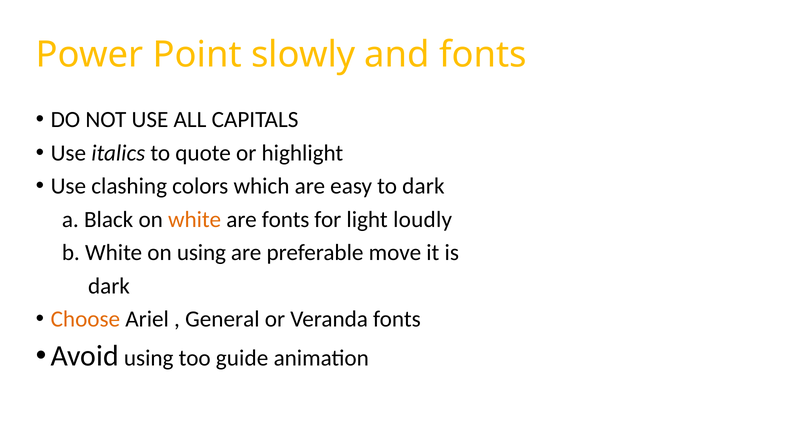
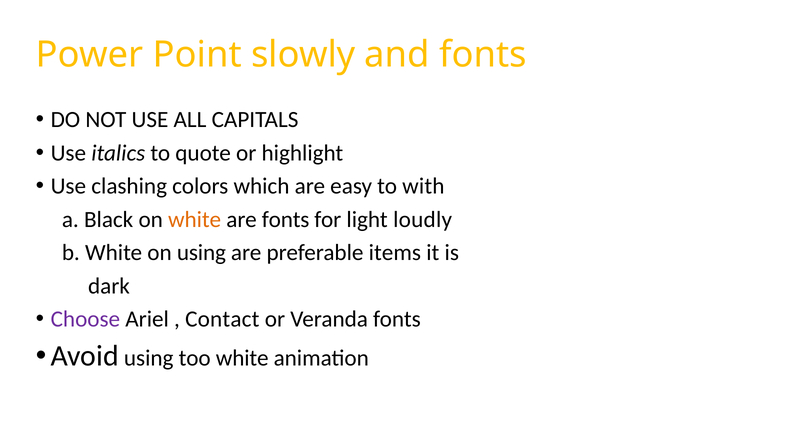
to dark: dark -> with
move: move -> items
Choose colour: orange -> purple
General: General -> Contact
too guide: guide -> white
